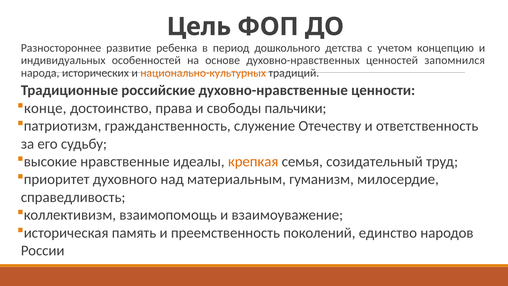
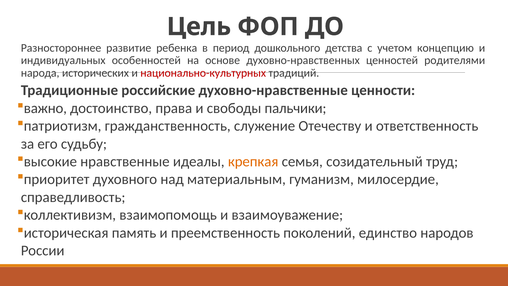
запомнился: запомнился -> родителями
национально-культурных colour: orange -> red
конце: конце -> важно
